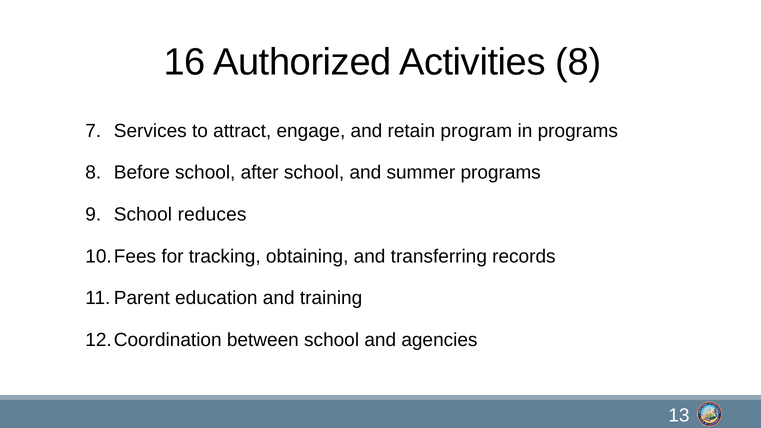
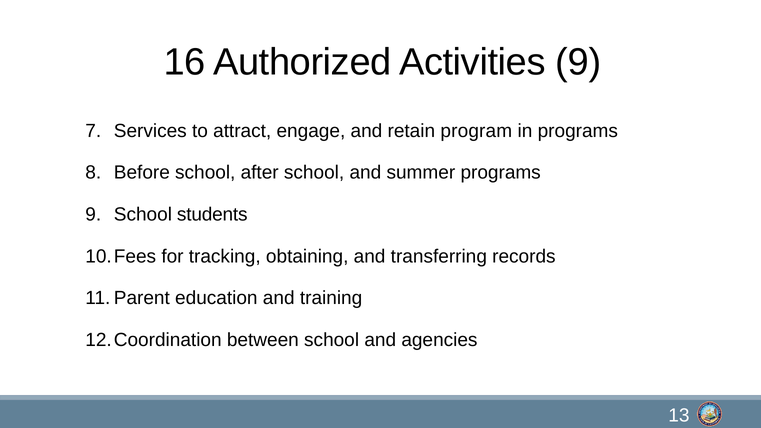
Activities 8: 8 -> 9
reduces: reduces -> students
